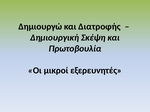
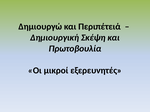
Διατροφής: Διατροφής -> Περιπέτειά
